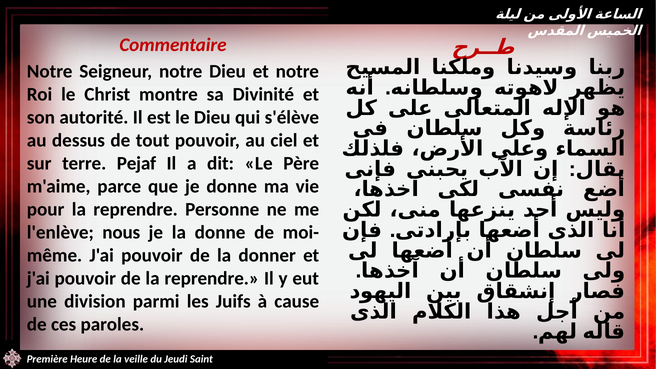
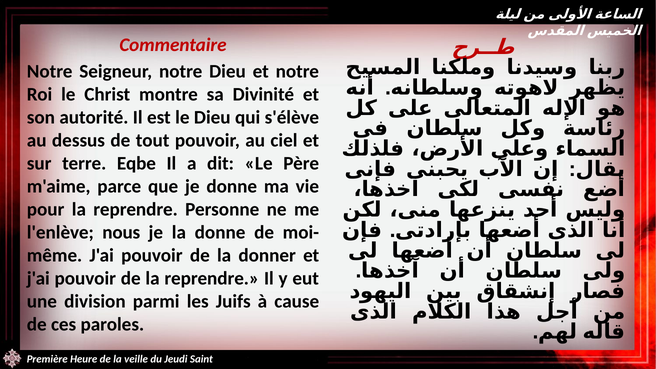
Pejaf: Pejaf -> Eqbe
